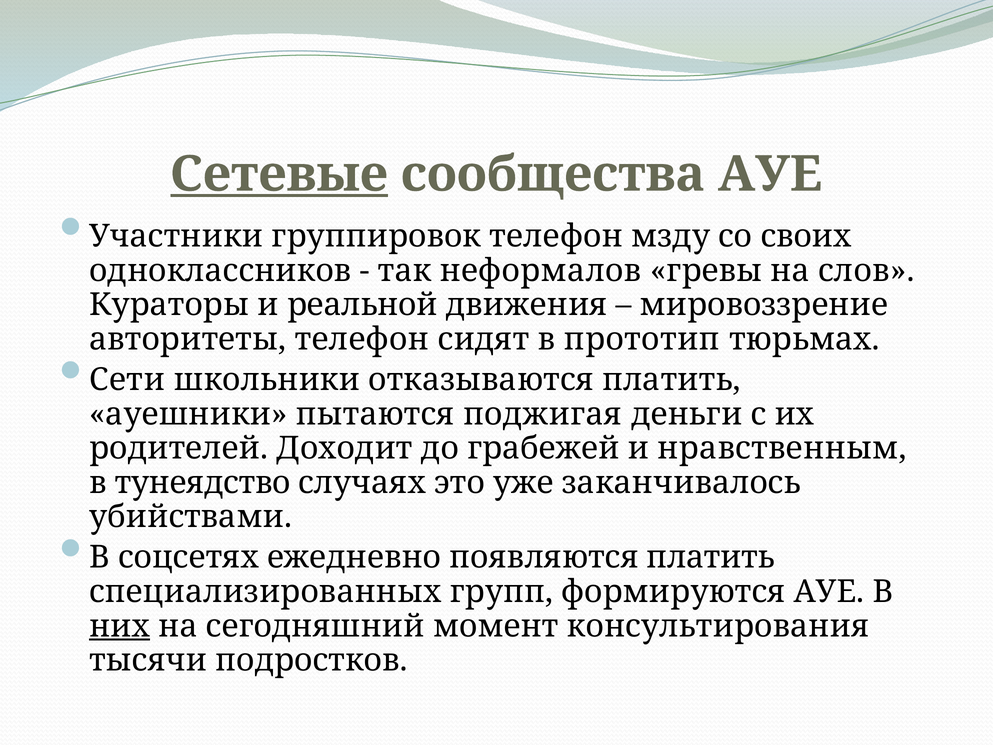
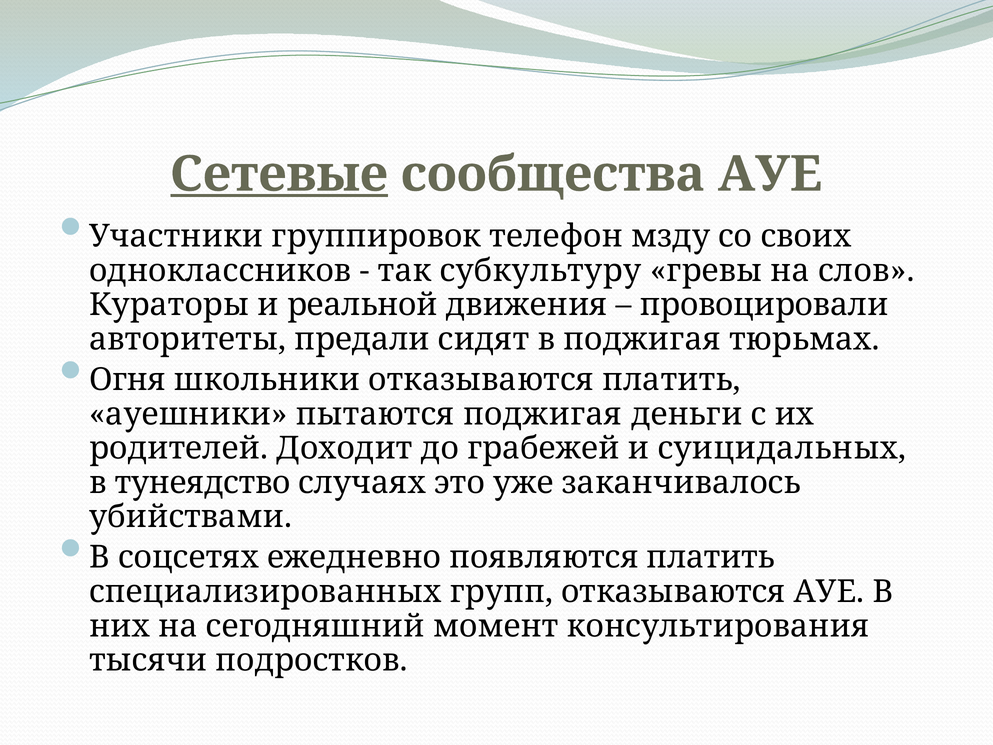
неформалов: неформалов -> субкультуру
мировоззрение: мировоззрение -> провоцировали
авторитеты телефон: телефон -> предали
в прототип: прототип -> поджигая
Сети: Сети -> Огня
нравственным: нравственным -> суицидальных
групп формируются: формируются -> отказываются
них underline: present -> none
